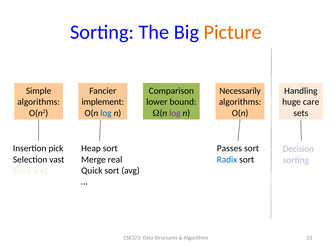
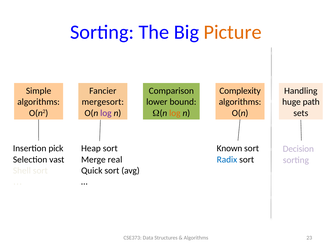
Necessarily: Necessarily -> Complexity
implement: implement -> mergesort
care: care -> path
log at (106, 113) colour: blue -> purple
log at (175, 113) colour: purple -> orange
Passes: Passes -> Known
